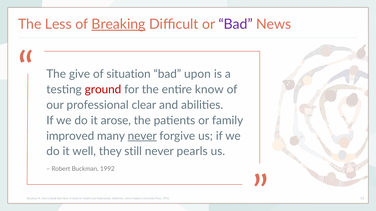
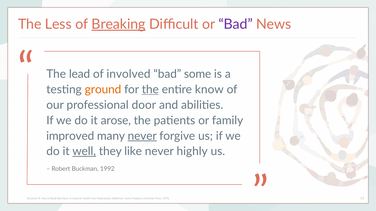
give: give -> lead
situation: situation -> involved
upon: upon -> some
ground colour: red -> orange
the at (150, 90) underline: none -> present
clear: clear -> door
well underline: none -> present
still: still -> like
pearls: pearls -> highly
